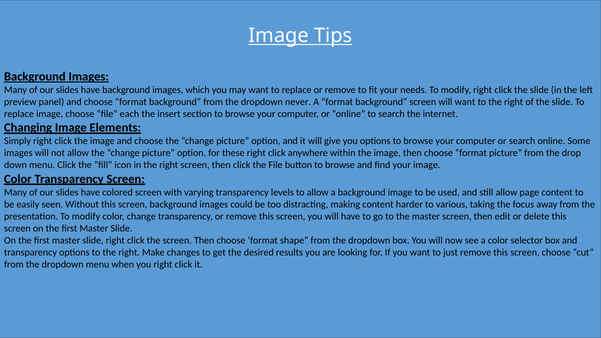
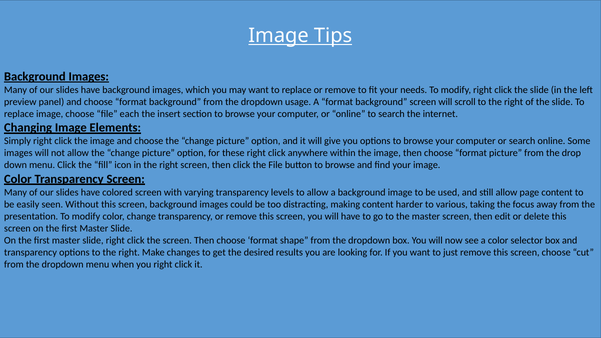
never: never -> usage
will want: want -> scroll
